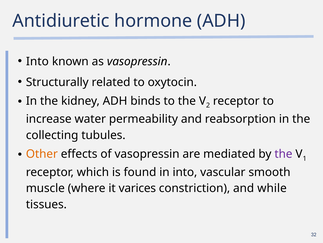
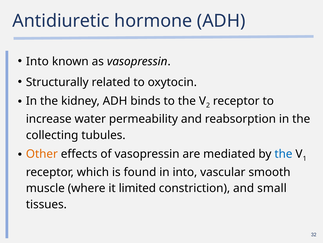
the at (283, 154) colour: purple -> blue
varices: varices -> limited
while: while -> small
